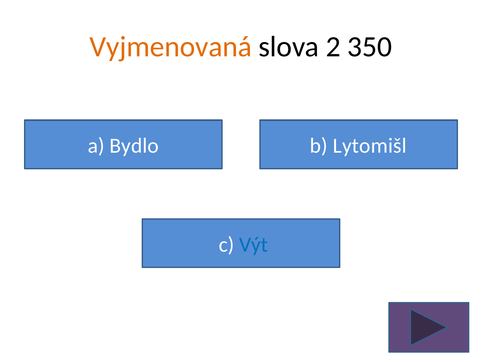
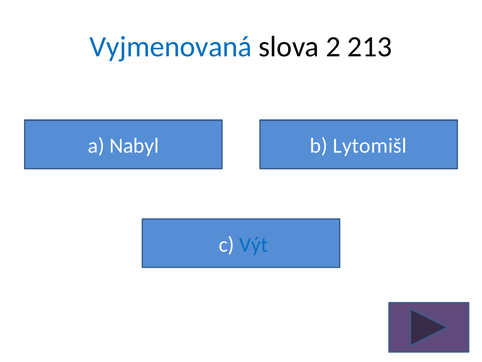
Vyjmenovaná colour: orange -> blue
350: 350 -> 213
Bydlo: Bydlo -> Nabyl
